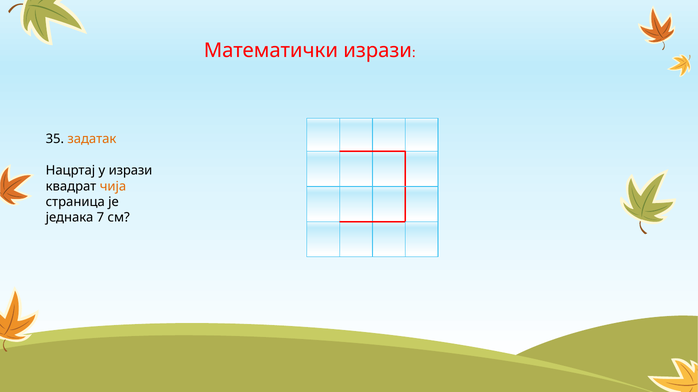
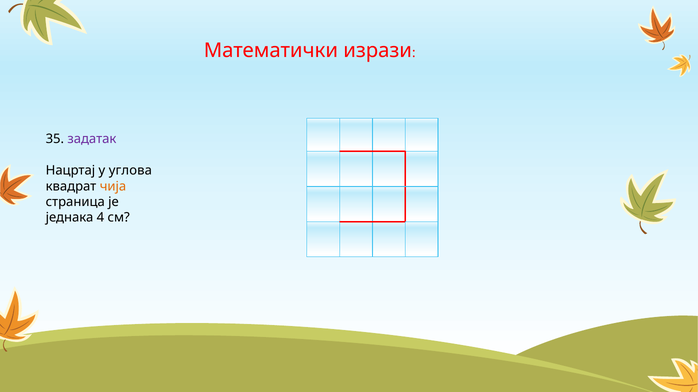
задатак colour: orange -> purple
у изрази: изрази -> углова
7: 7 -> 4
